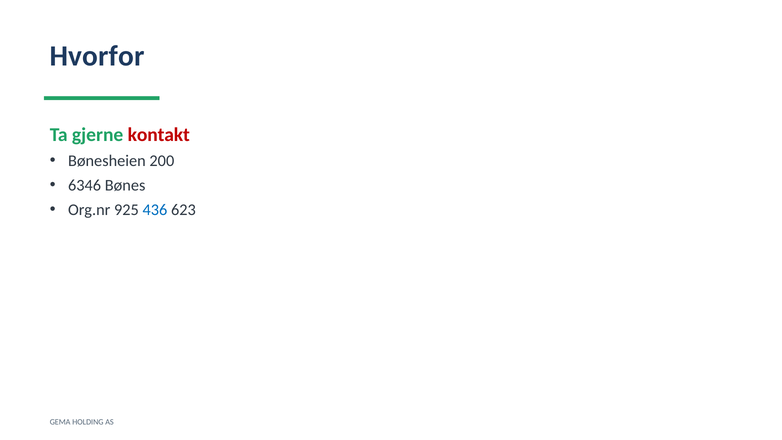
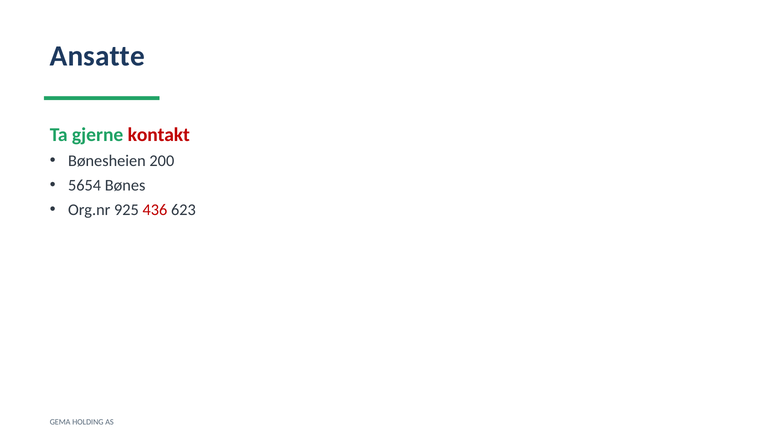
Hvorfor: Hvorfor -> Ansatte
6346: 6346 -> 5654
436 colour: blue -> red
